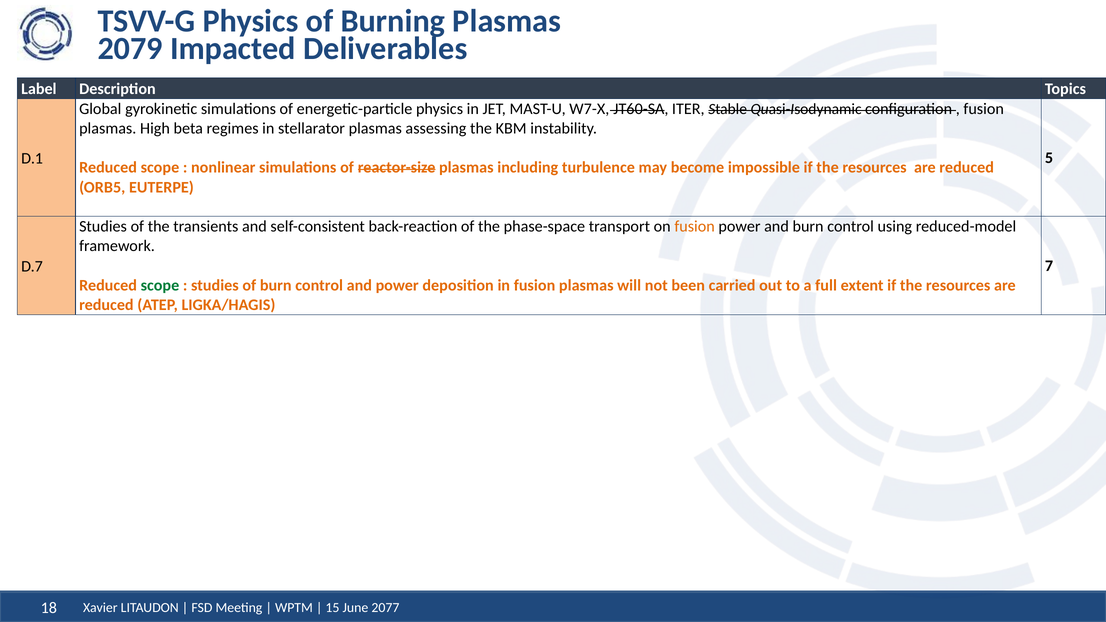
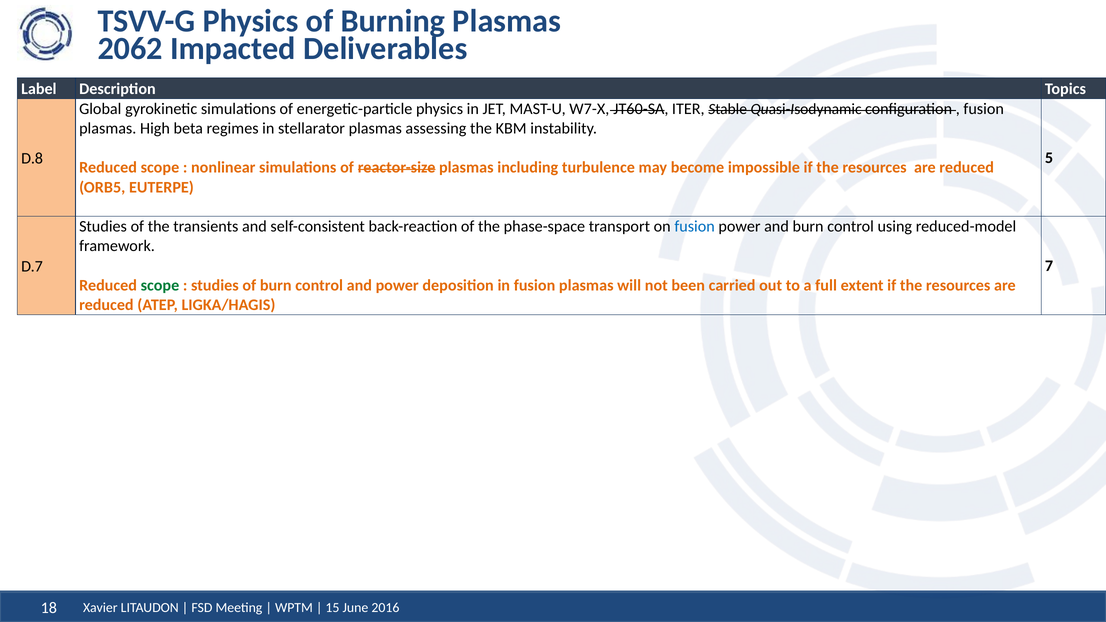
2079: 2079 -> 2062
D.1: D.1 -> D.8
fusion at (695, 227) colour: orange -> blue
2077: 2077 -> 2016
